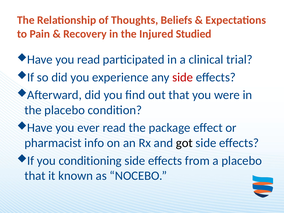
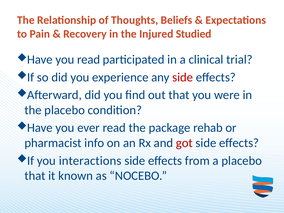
effect: effect -> rehab
got colour: black -> red
conditioning: conditioning -> interactions
